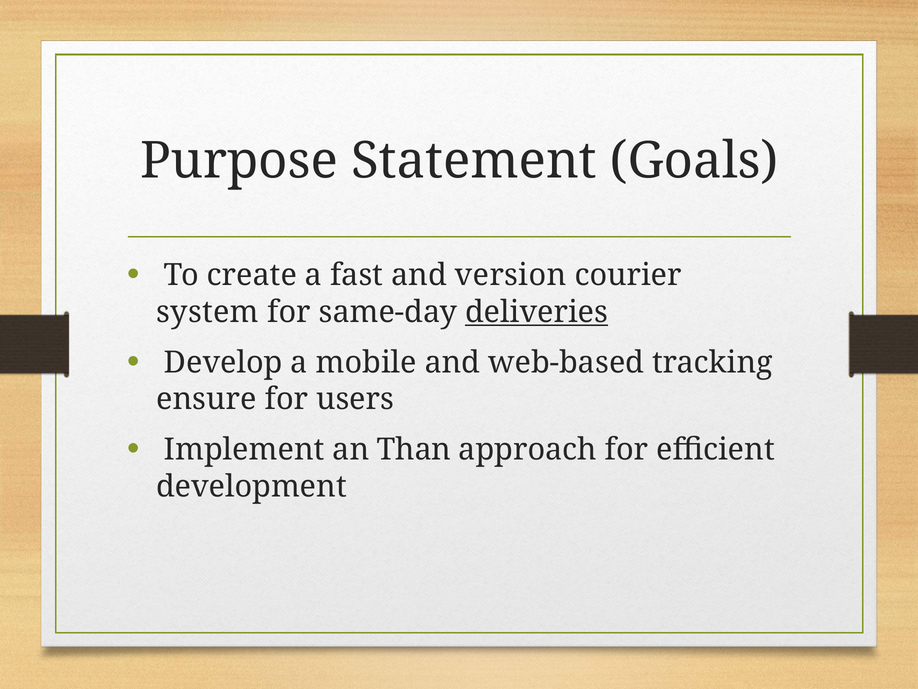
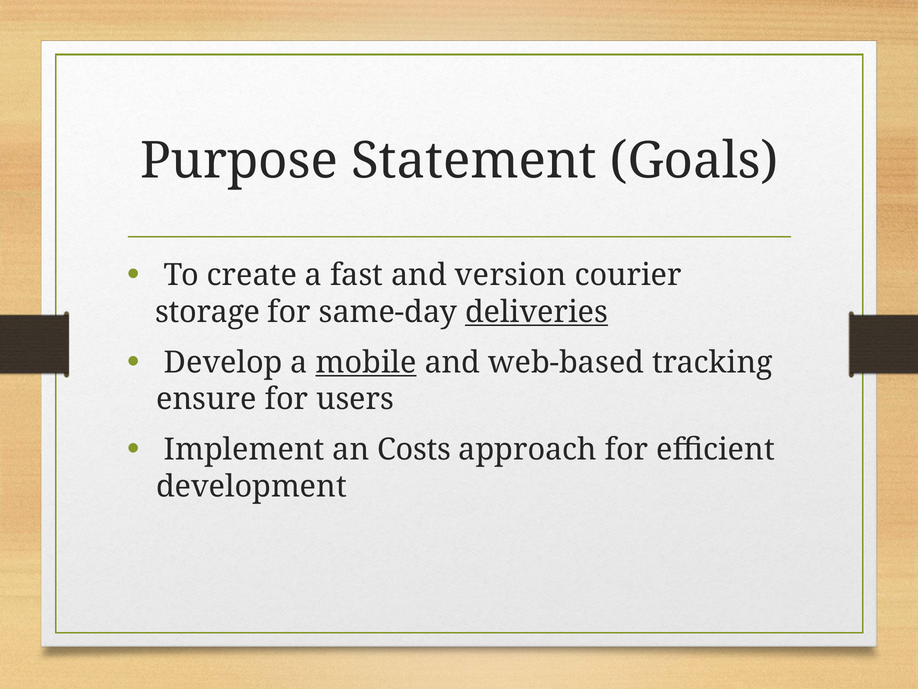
system: system -> storage
mobile underline: none -> present
Than: Than -> Costs
